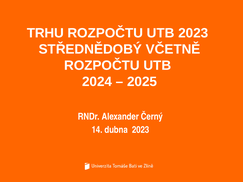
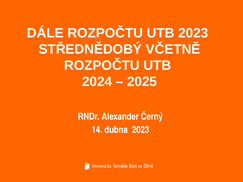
TRHU: TRHU -> DÁLE
